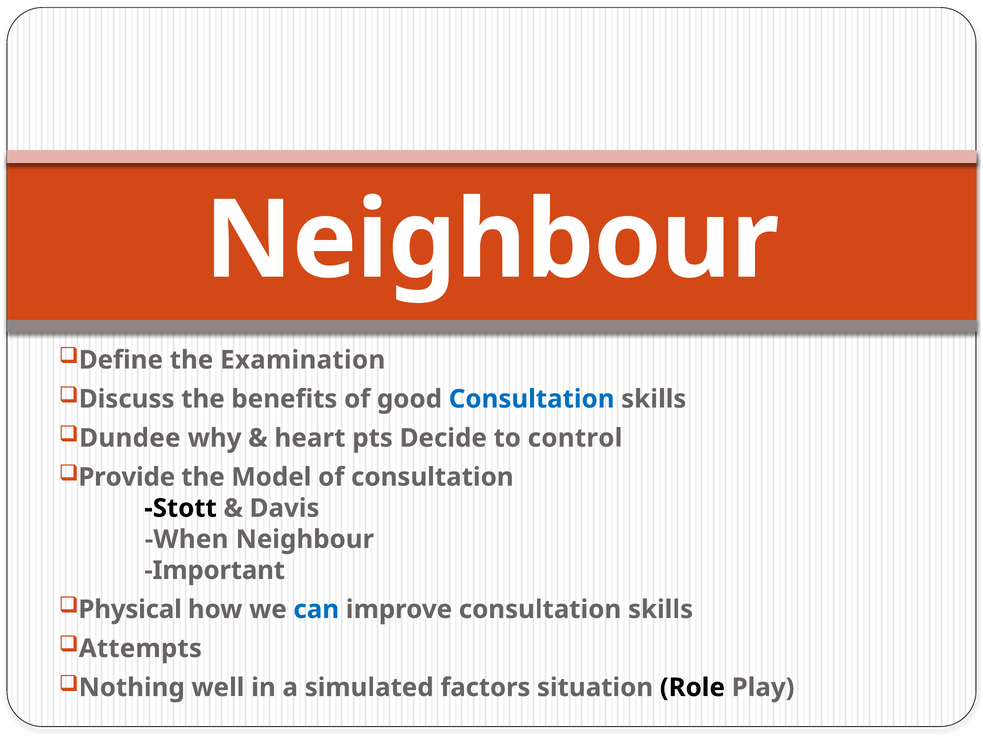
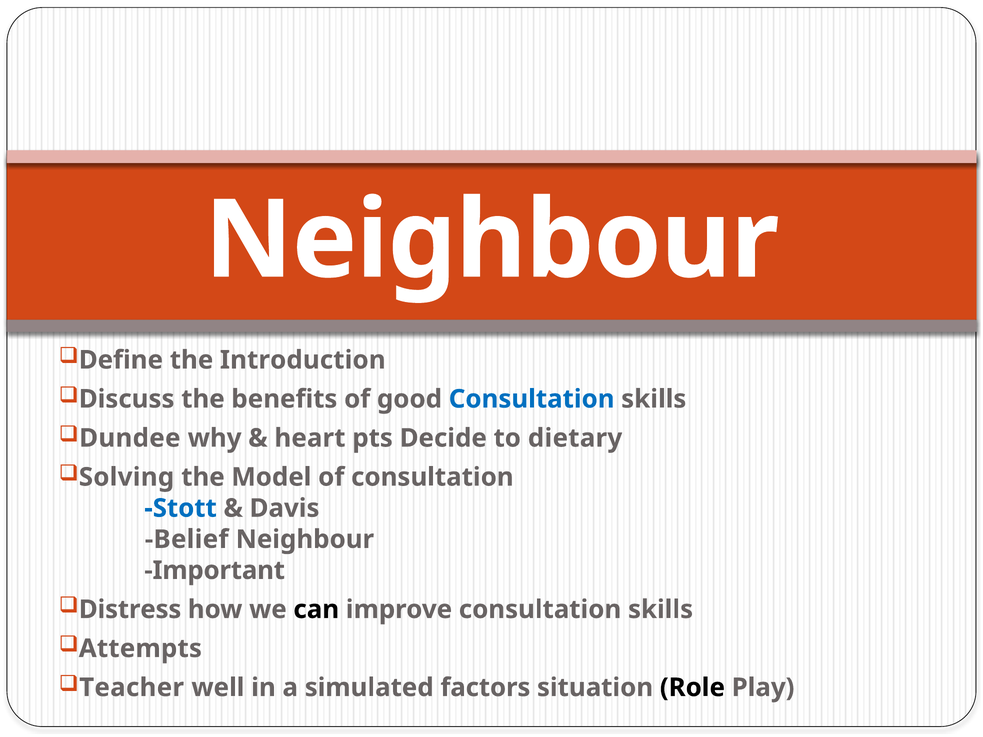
Examination: Examination -> Introduction
control: control -> dietary
Provide: Provide -> Solving
Stott colour: black -> blue
When: When -> Belief
Physical: Physical -> Distress
can colour: blue -> black
Nothing: Nothing -> Teacher
